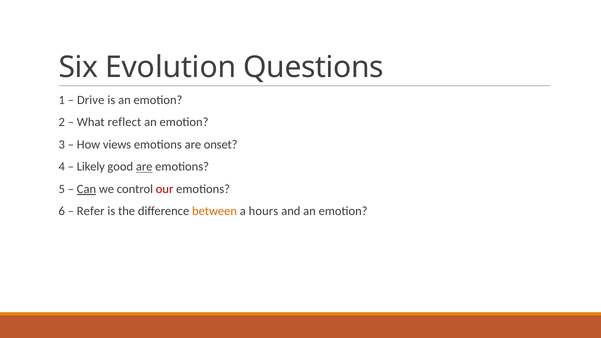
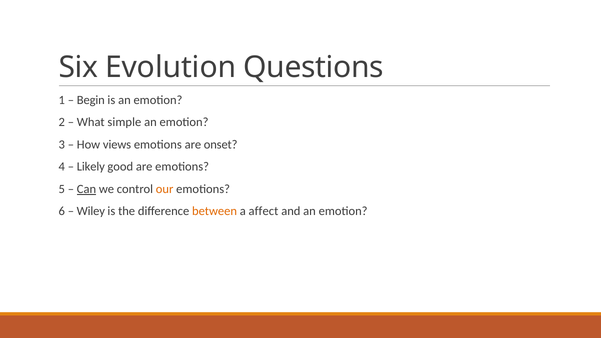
Drive: Drive -> Begin
reflect: reflect -> simple
are at (144, 167) underline: present -> none
our colour: red -> orange
Refer: Refer -> Wiley
hours: hours -> affect
